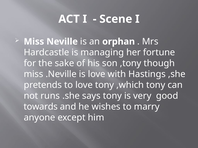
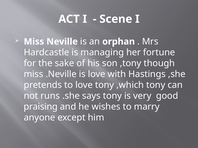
towards: towards -> praising
